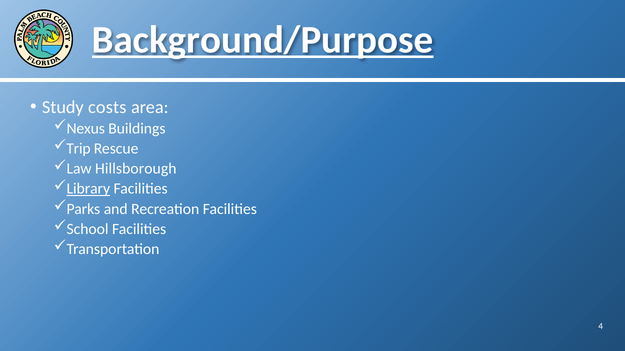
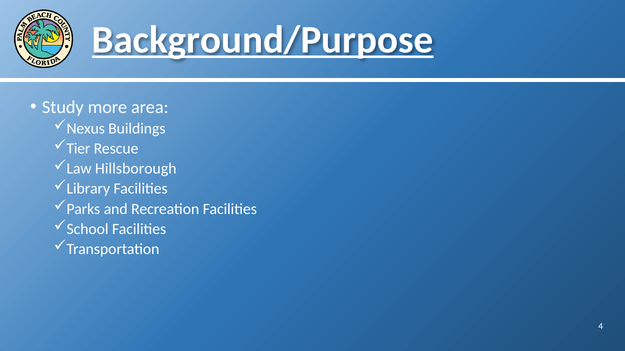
costs: costs -> more
Trip: Trip -> Tier
Library underline: present -> none
